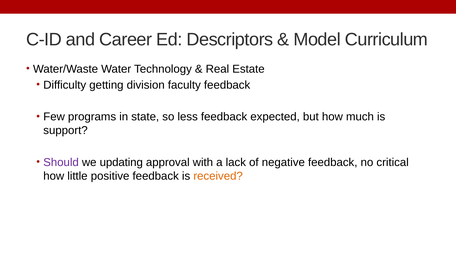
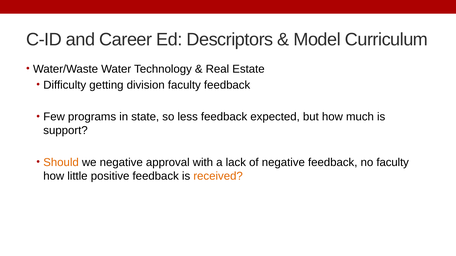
Should colour: purple -> orange
we updating: updating -> negative
no critical: critical -> faculty
